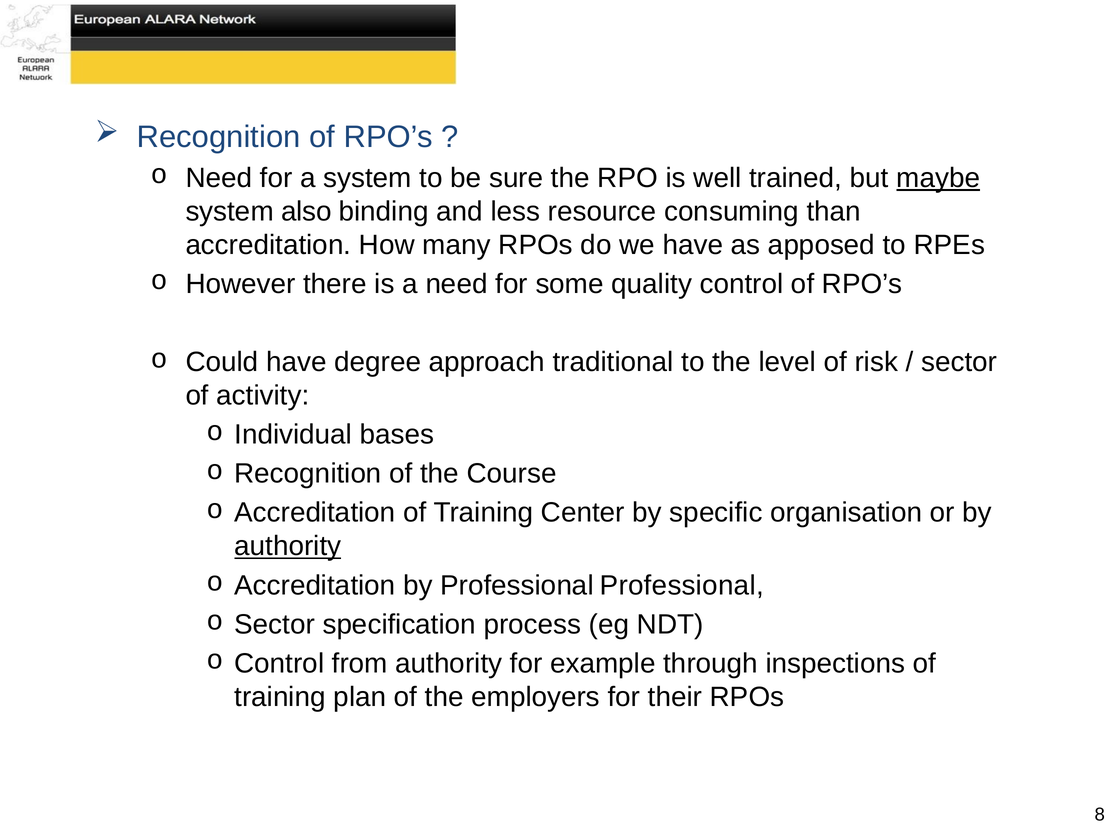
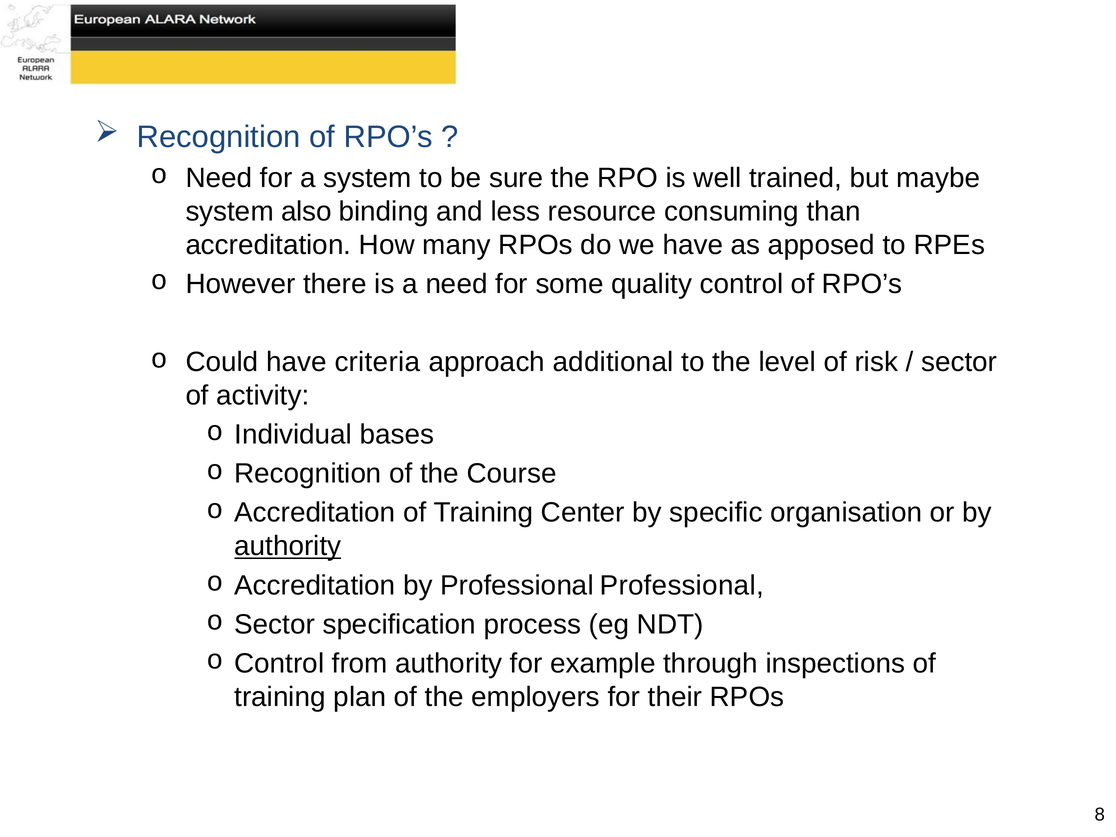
maybe underline: present -> none
degree: degree -> criteria
traditional: traditional -> additional
